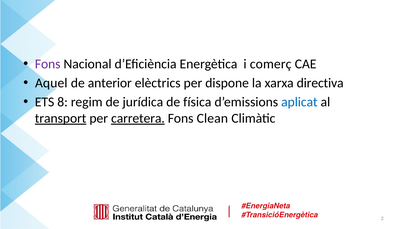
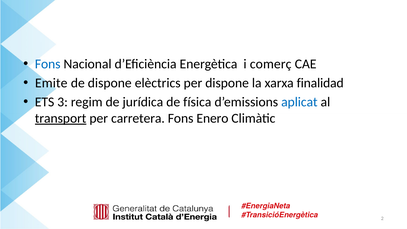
Fons at (48, 64) colour: purple -> blue
Aquel: Aquel -> Emite
de anterior: anterior -> dispone
directiva: directiva -> finalidad
8: 8 -> 3
carretera underline: present -> none
Clean: Clean -> Enero
